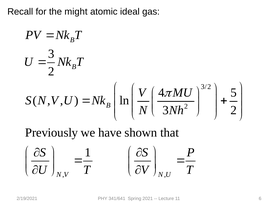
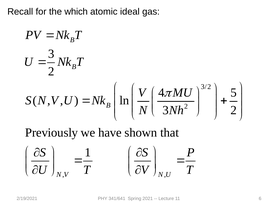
might: might -> which
